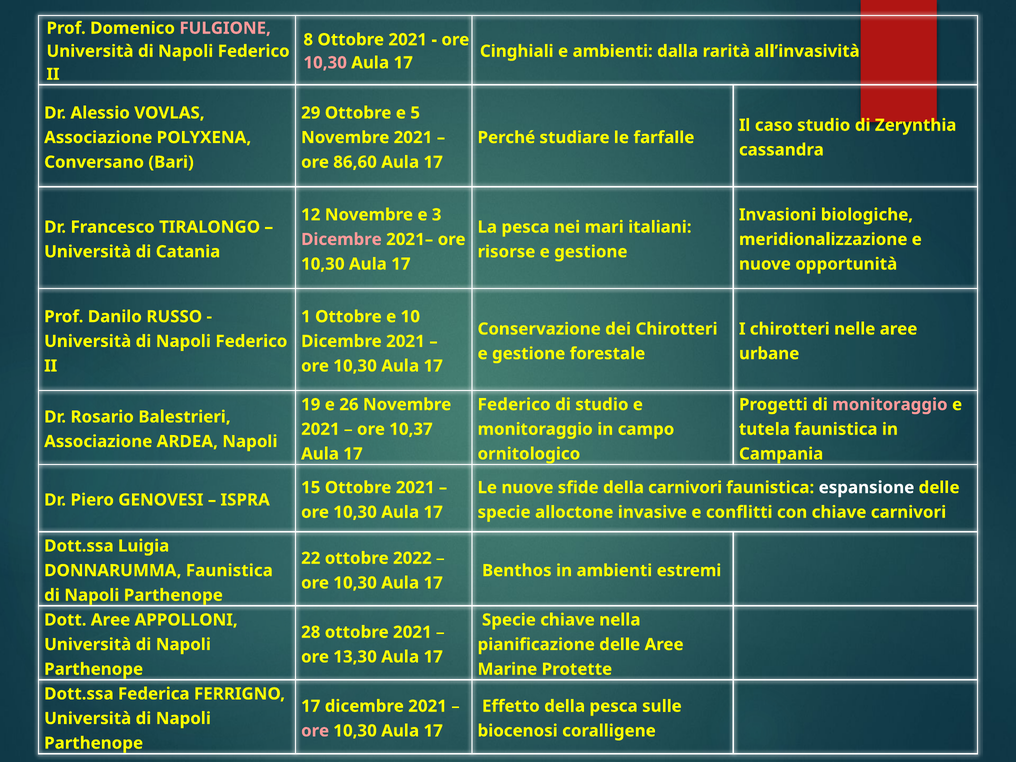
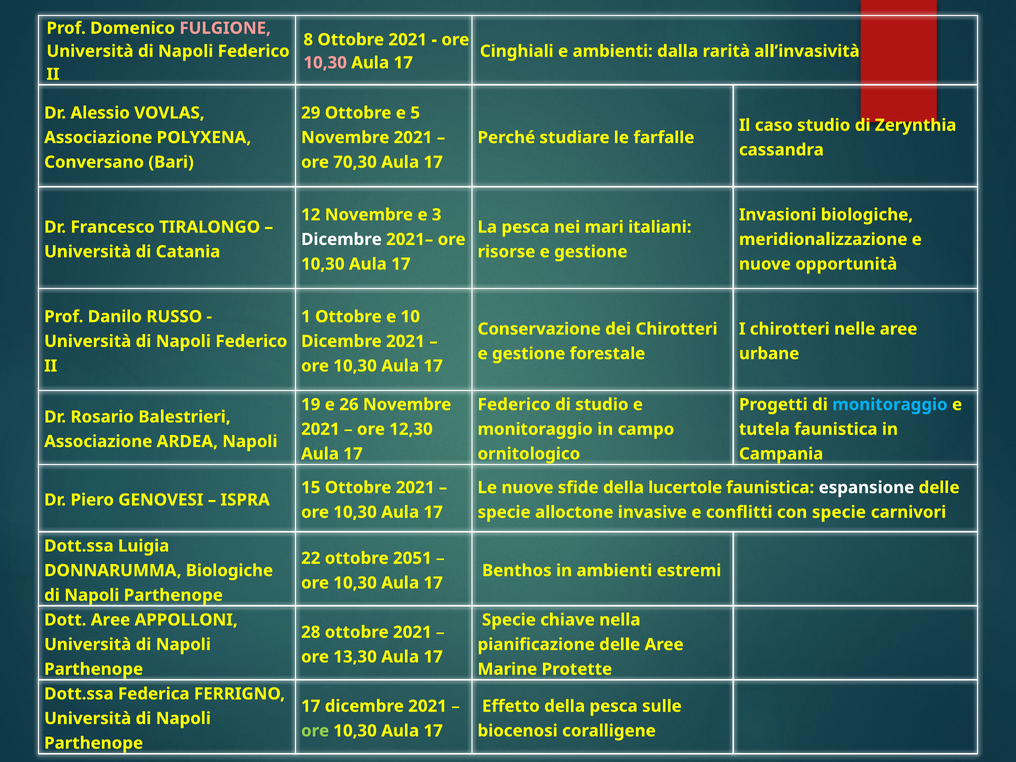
86,60: 86,60 -> 70,30
Dicembre at (341, 239) colour: pink -> white
monitoraggio at (890, 405) colour: pink -> light blue
10,37: 10,37 -> 12,30
della carnivori: carnivori -> lucertole
con chiave: chiave -> specie
2022: 2022 -> 2051
DONNARUMMA Faunistica: Faunistica -> Biologiche
ore at (315, 731) colour: pink -> light green
